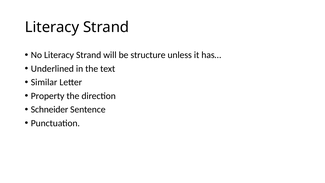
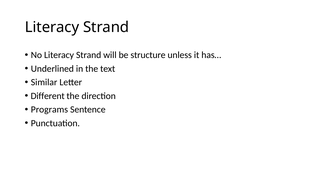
Property: Property -> Different
Schneider: Schneider -> Programs
